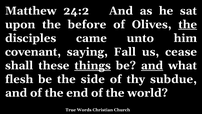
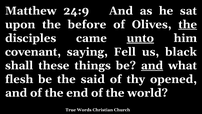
24:2: 24:2 -> 24:9
unto underline: none -> present
Fall: Fall -> Fell
cease: cease -> black
things underline: present -> none
side: side -> said
subdue: subdue -> opened
